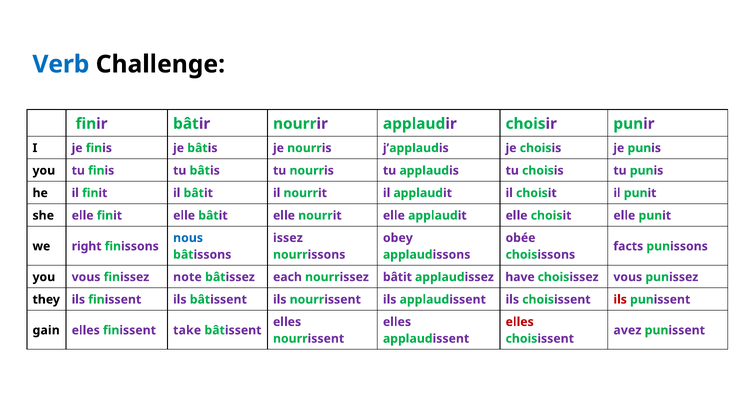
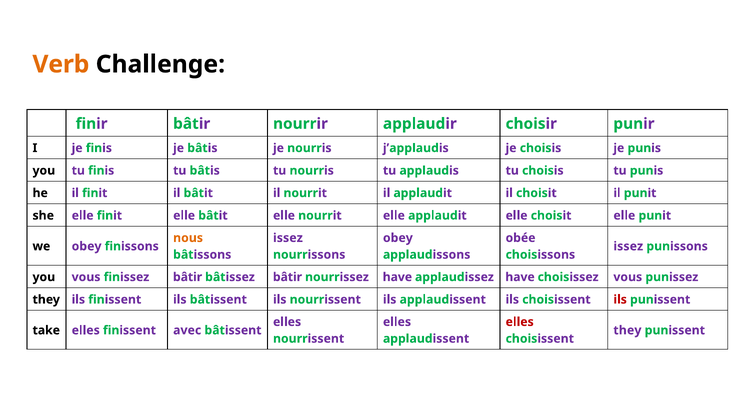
Verb colour: blue -> orange
nous colour: blue -> orange
we right: right -> obey
facts at (628, 246): facts -> issez
finissez note: note -> bâtir
bâtissez each: each -> bâtir
nourrissez bâtit: bâtit -> have
gain: gain -> take
take: take -> avec
avez at (627, 330): avez -> they
